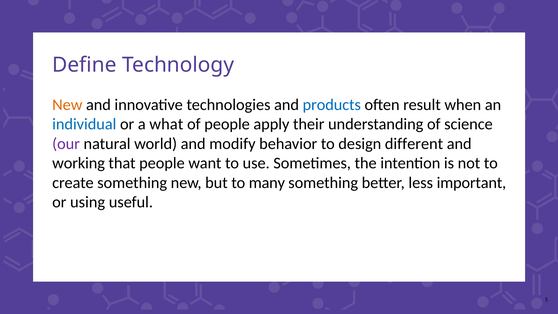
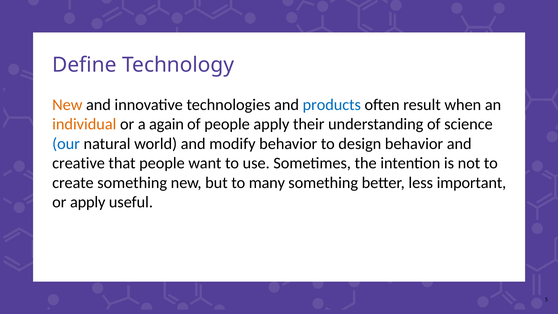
individual colour: blue -> orange
what: what -> again
our colour: purple -> blue
design different: different -> behavior
working: working -> creative
or using: using -> apply
